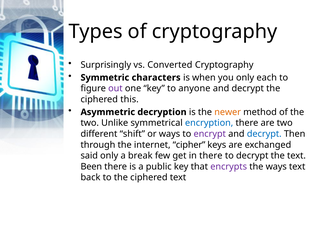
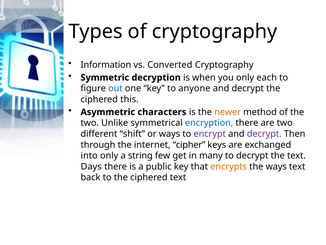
Surprisingly: Surprisingly -> Information
characters: characters -> decryption
out colour: purple -> blue
decryption: decryption -> characters
decrypt at (264, 134) colour: blue -> purple
said: said -> into
break: break -> string
in there: there -> many
Been: Been -> Days
encrypts colour: purple -> orange
